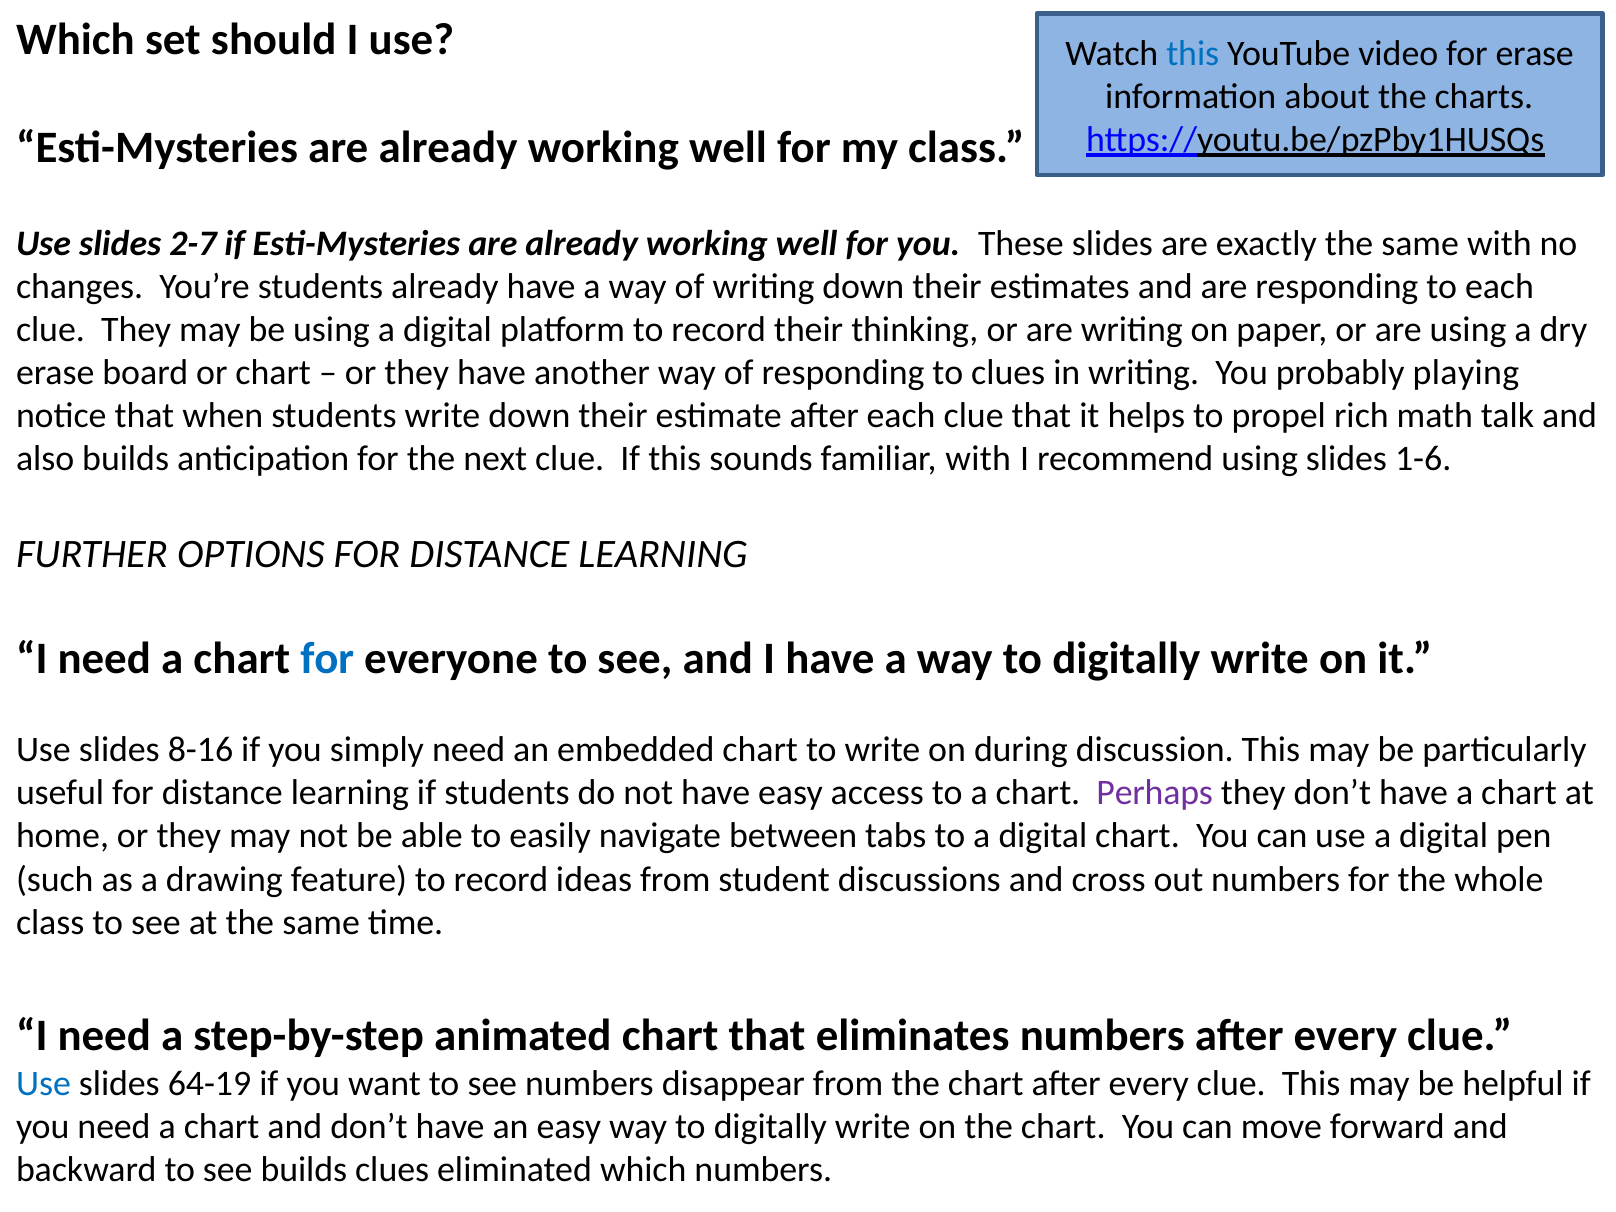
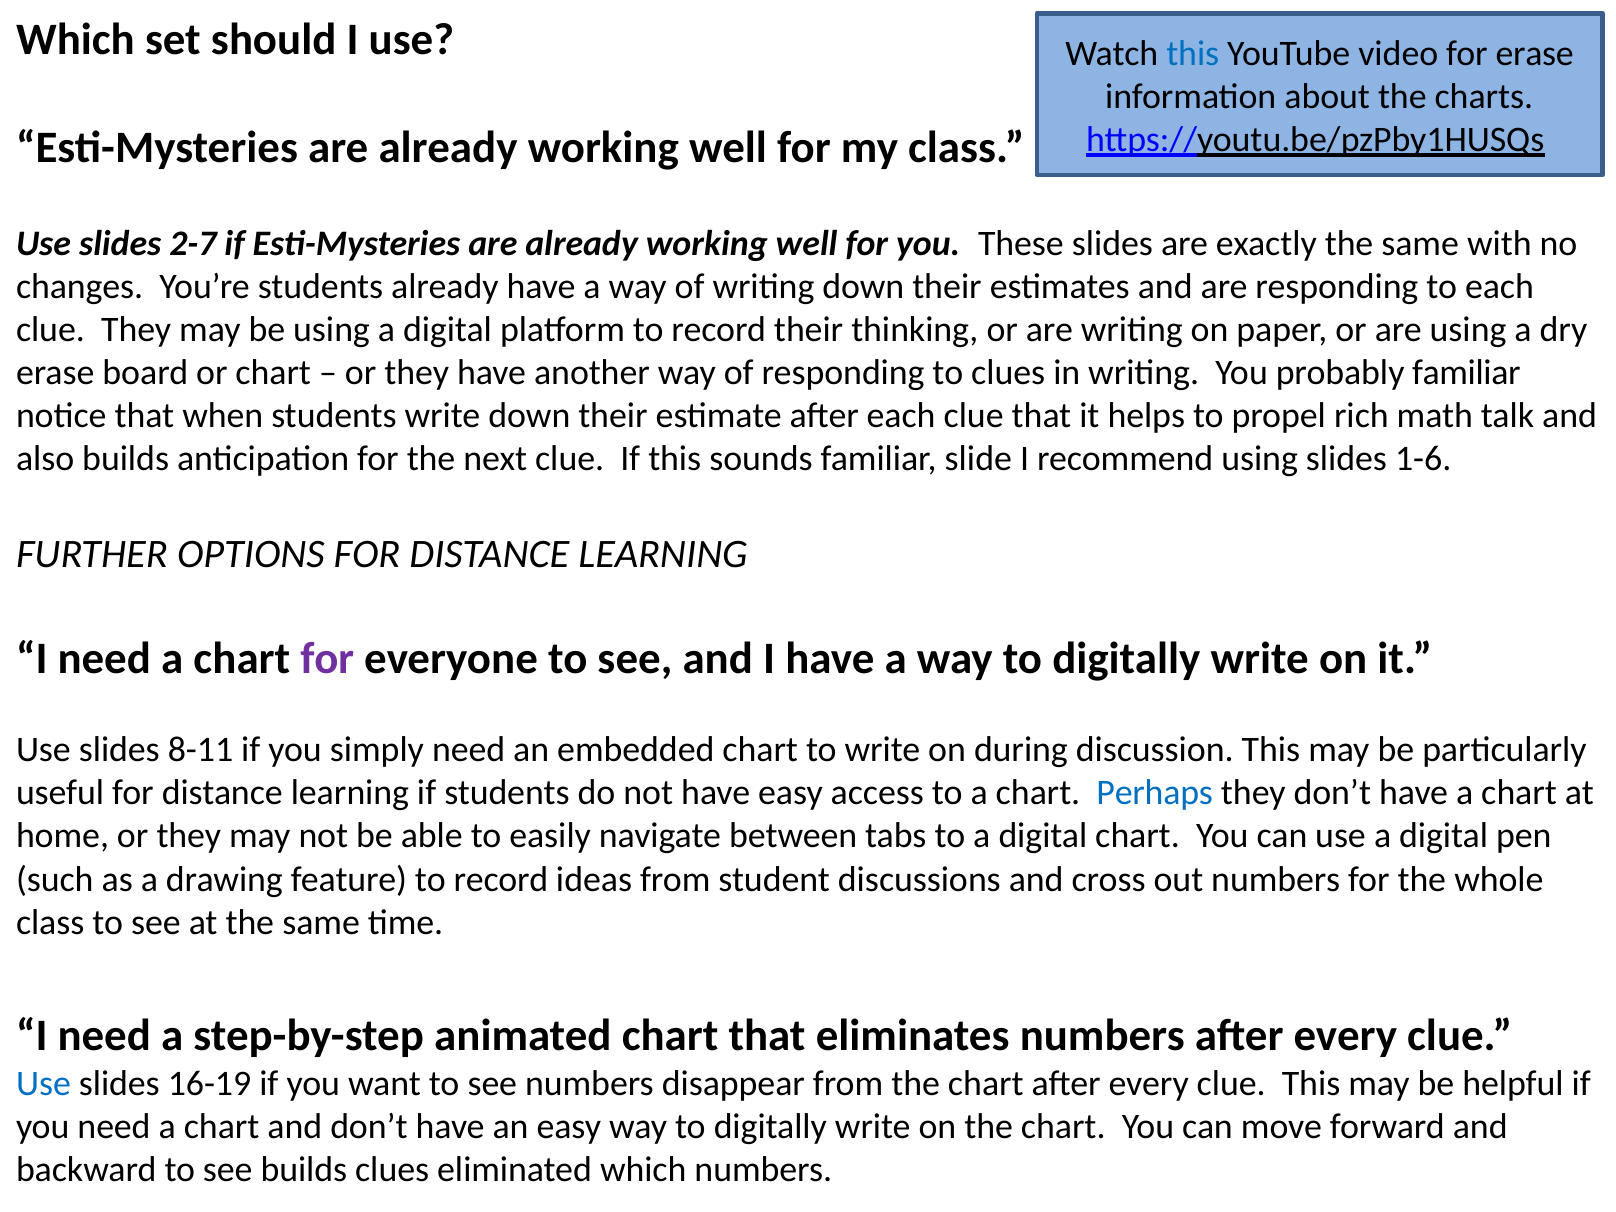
probably playing: playing -> familiar
familiar with: with -> slide
for at (327, 659) colour: blue -> purple
8-16: 8-16 -> 8-11
Perhaps colour: purple -> blue
64-19: 64-19 -> 16-19
